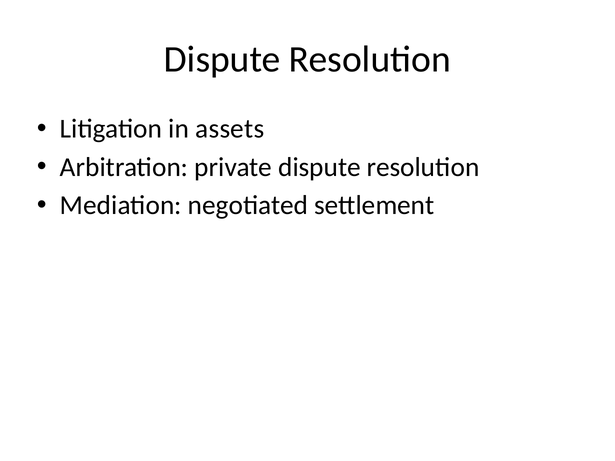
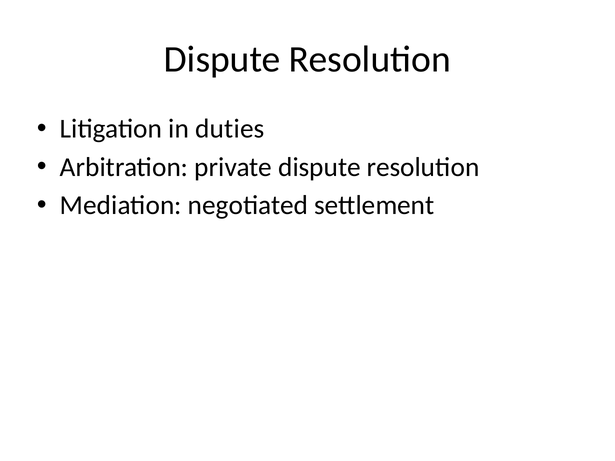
assets: assets -> duties
